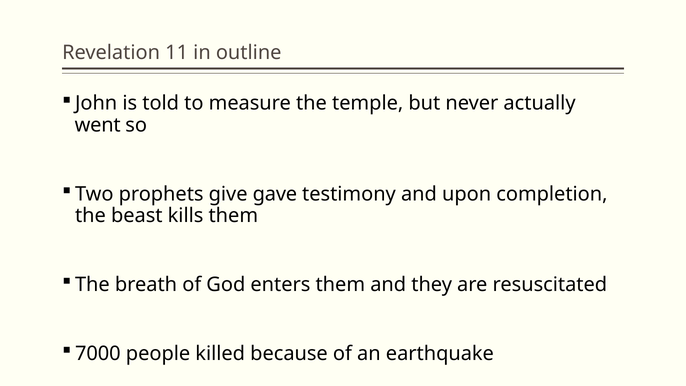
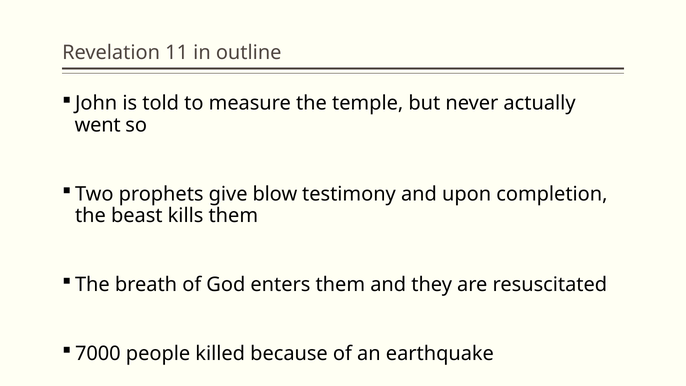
gave: gave -> blow
